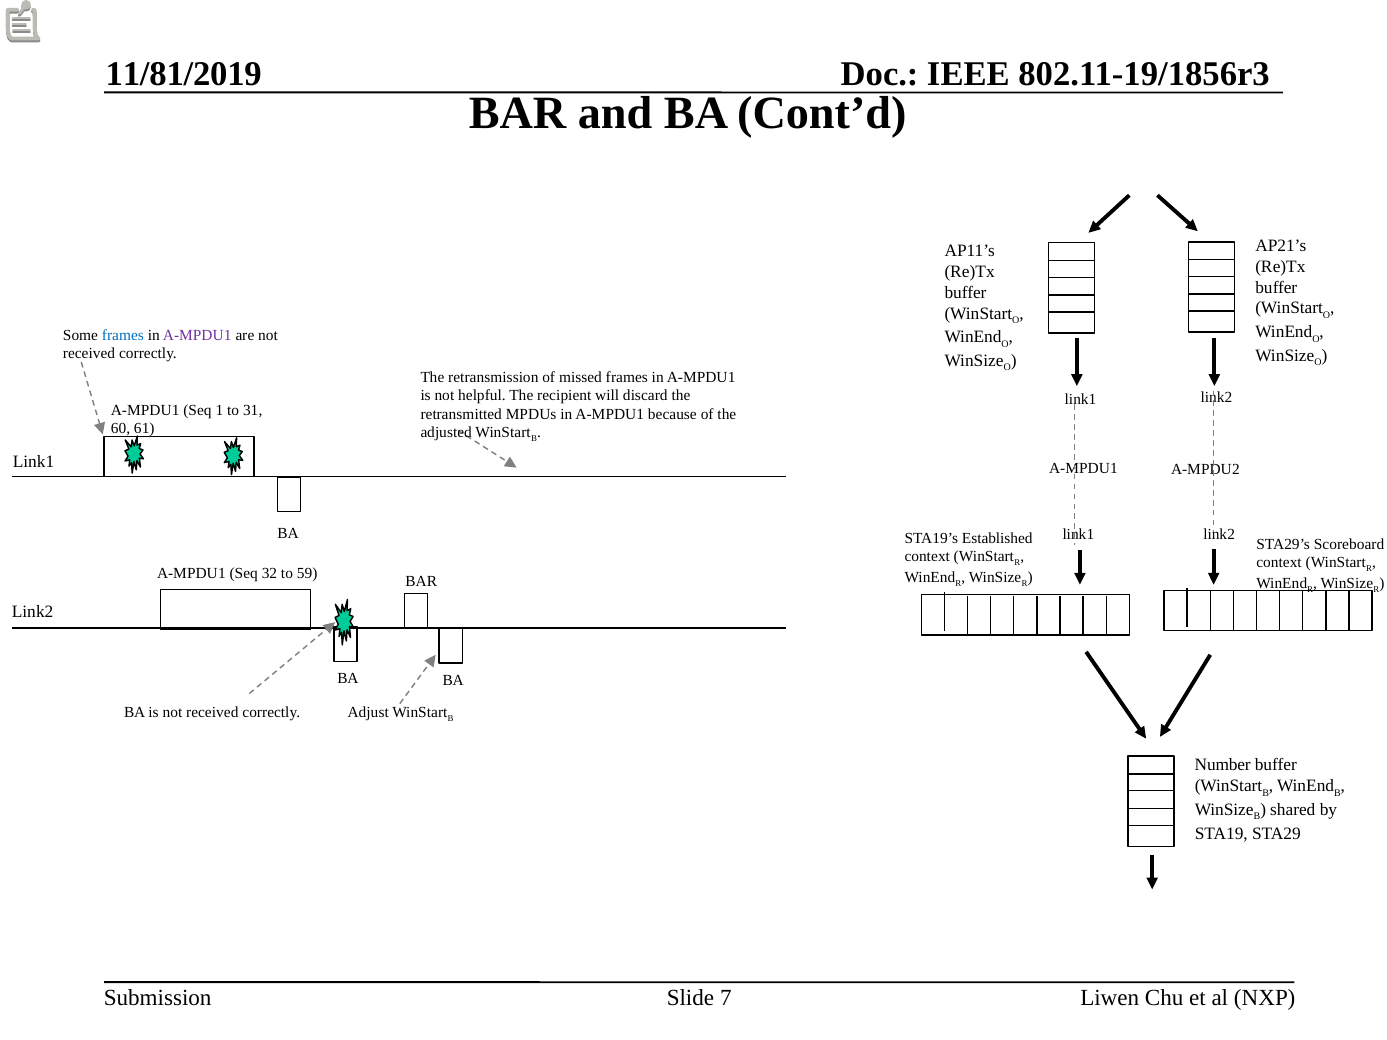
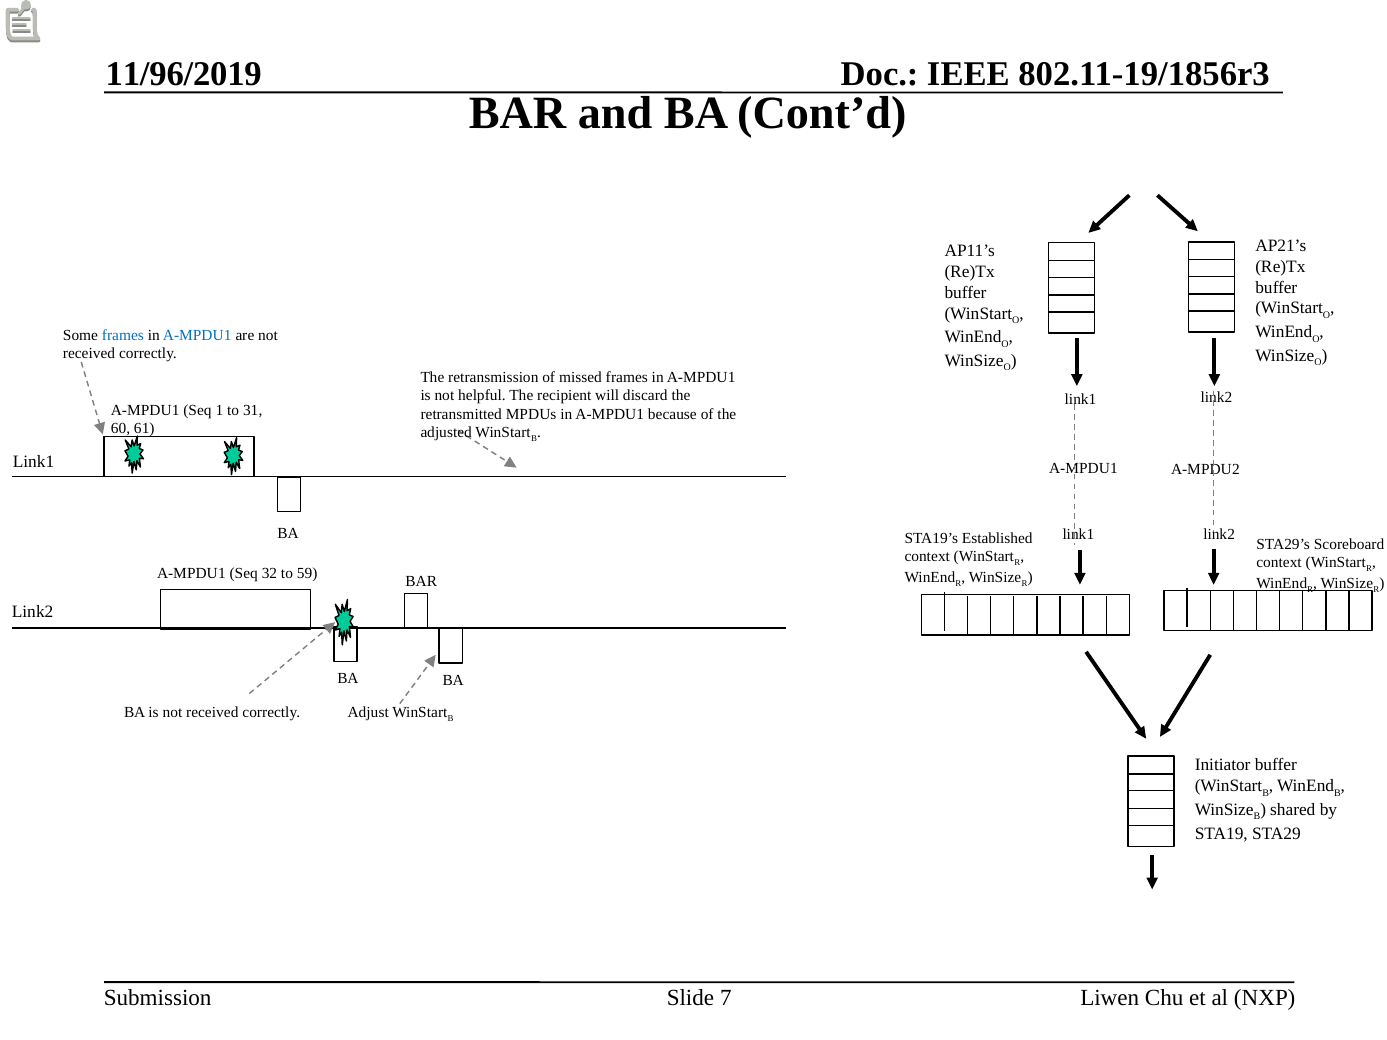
11/81/2019: 11/81/2019 -> 11/96/2019
A-MPDU1 at (197, 335) colour: purple -> blue
Number: Number -> Initiator
